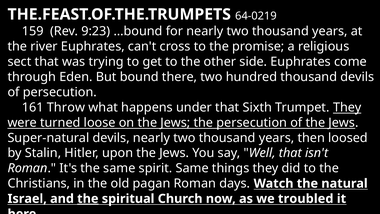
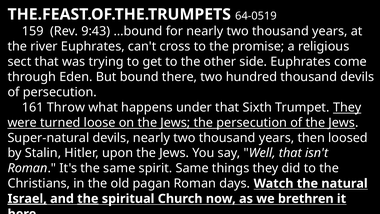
64-0219: 64-0219 -> 64-0519
9:23: 9:23 -> 9:43
Israel underline: none -> present
troubled: troubled -> brethren
